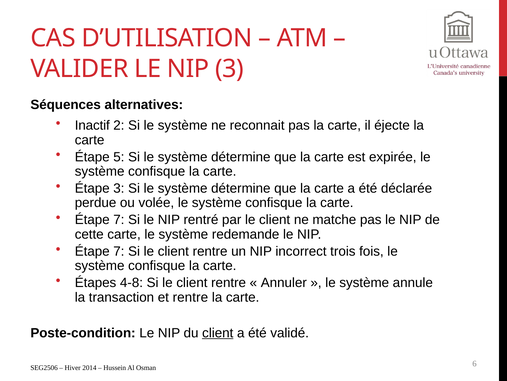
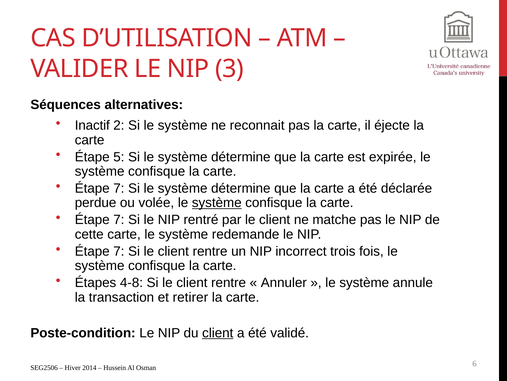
3 at (119, 188): 3 -> 7
système at (217, 202) underline: none -> present
et rentre: rentre -> retirer
